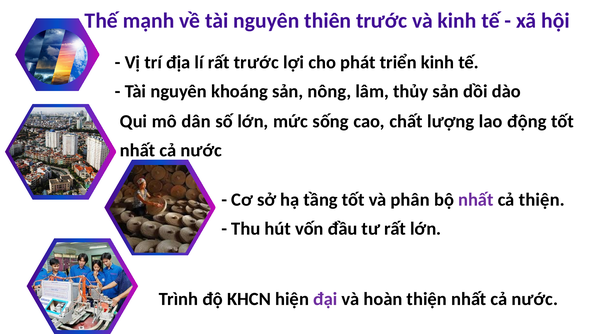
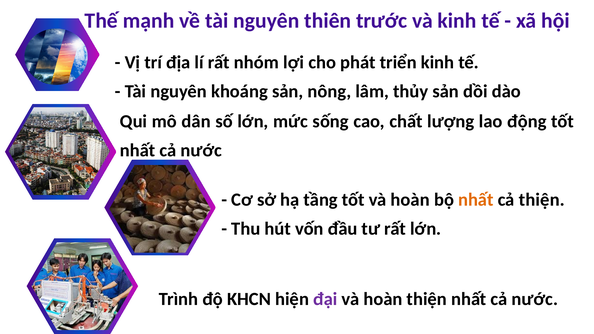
rất trước: trước -> nhóm
tốt và phân: phân -> hoàn
nhất at (476, 200) colour: purple -> orange
